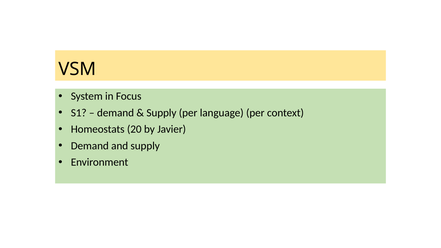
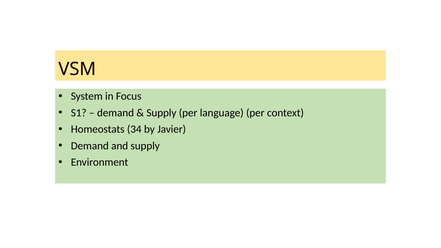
20: 20 -> 34
